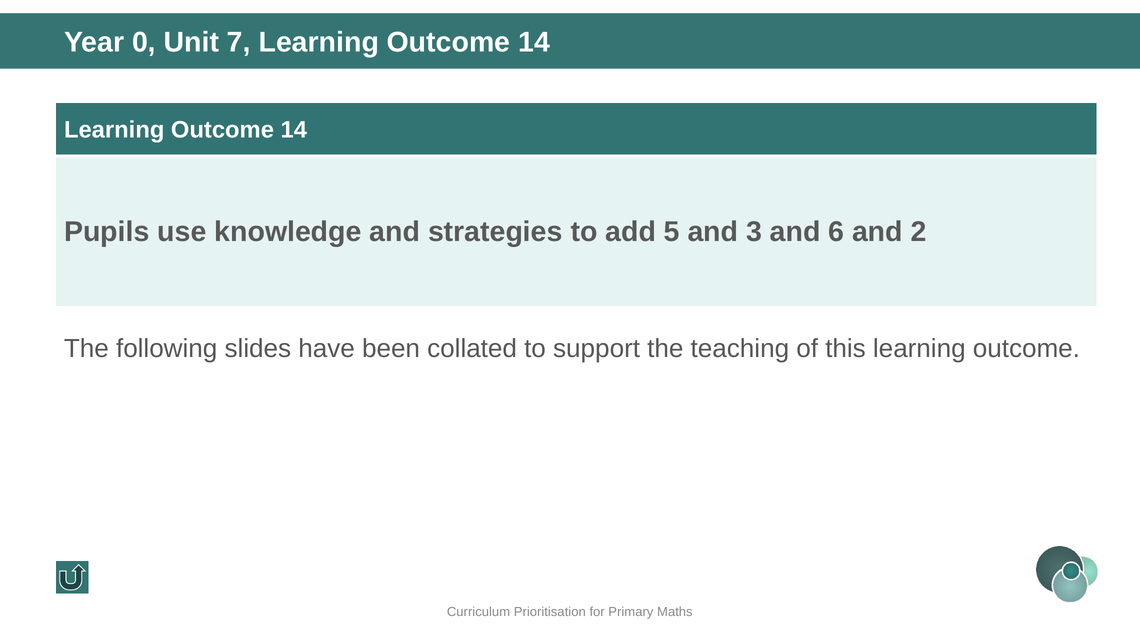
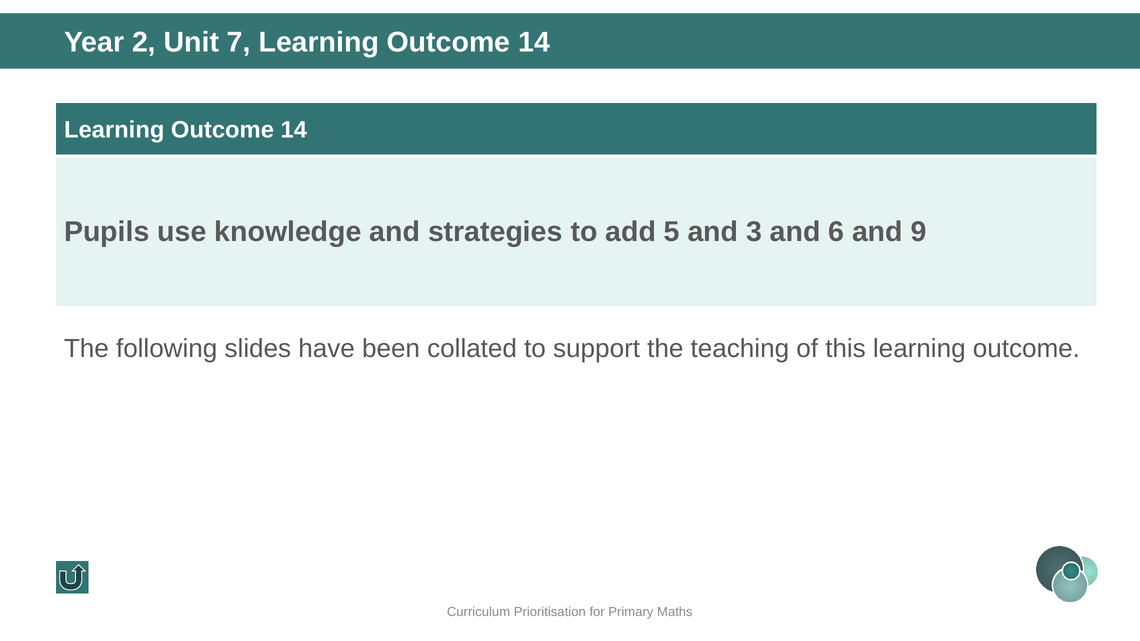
0: 0 -> 2
2: 2 -> 9
